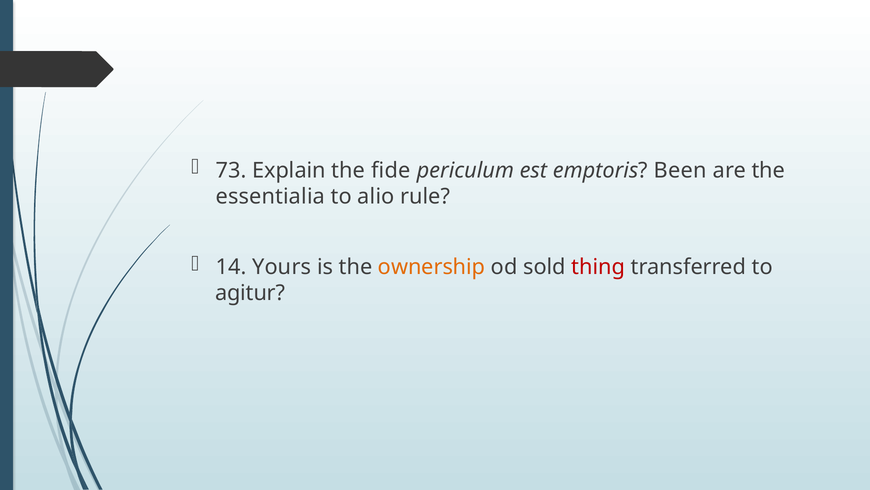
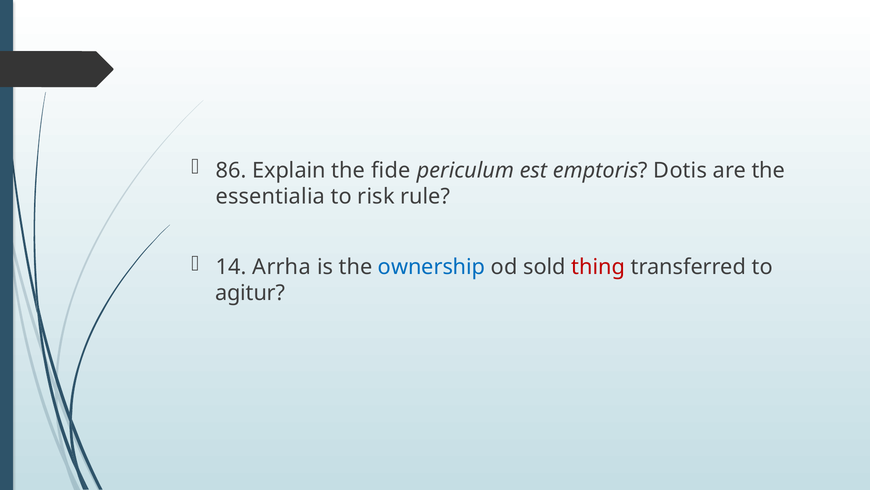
73: 73 -> 86
Been: Been -> Dotis
alio: alio -> risk
Yours: Yours -> Arrha
ownership colour: orange -> blue
